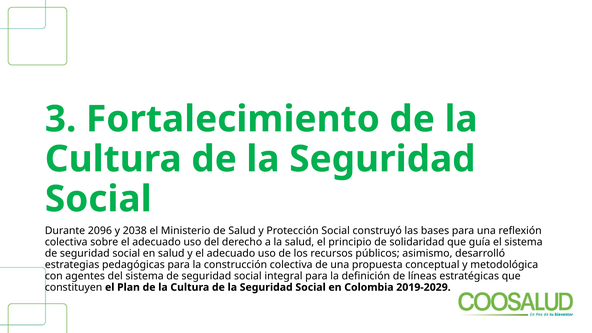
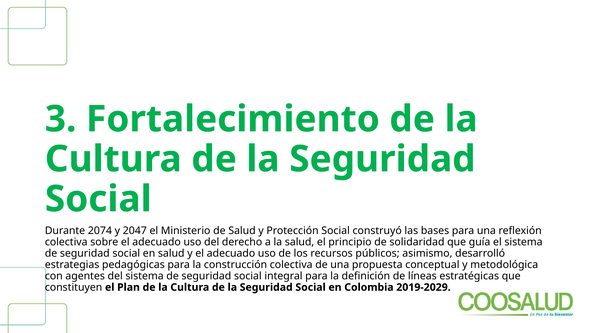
2096: 2096 -> 2074
2038: 2038 -> 2047
